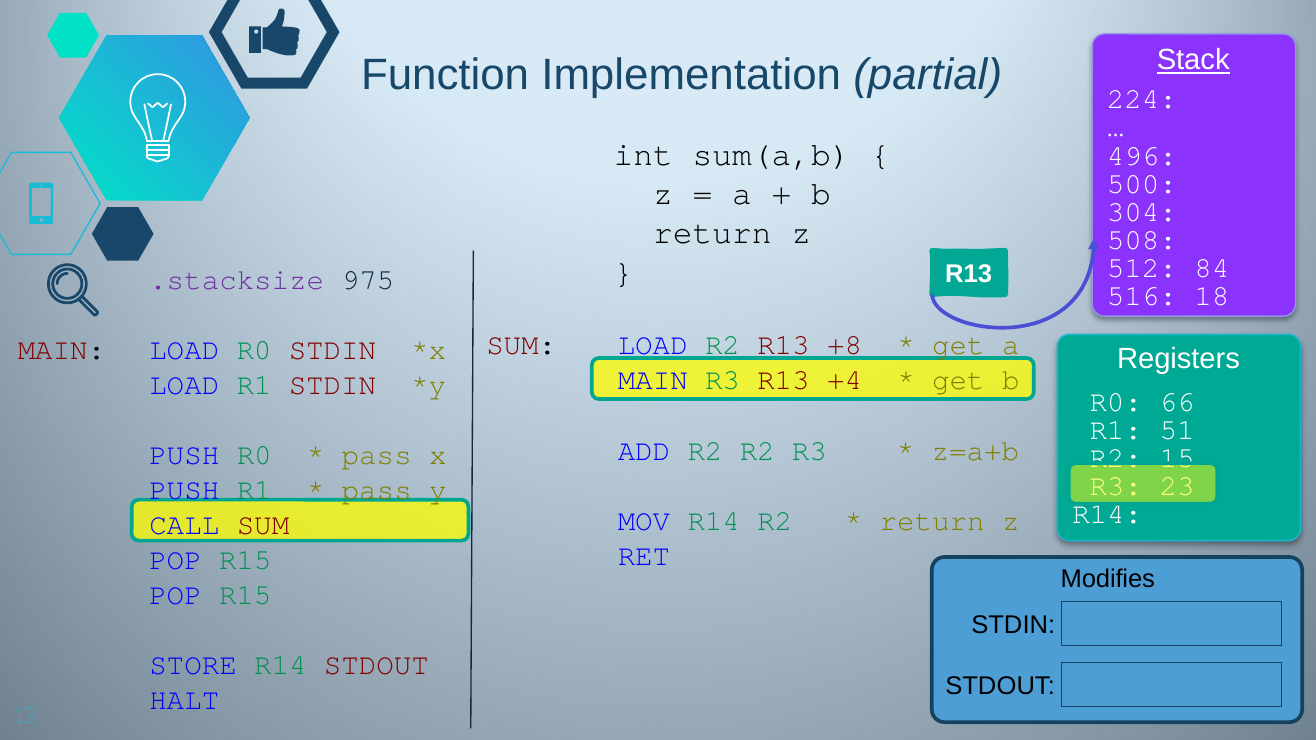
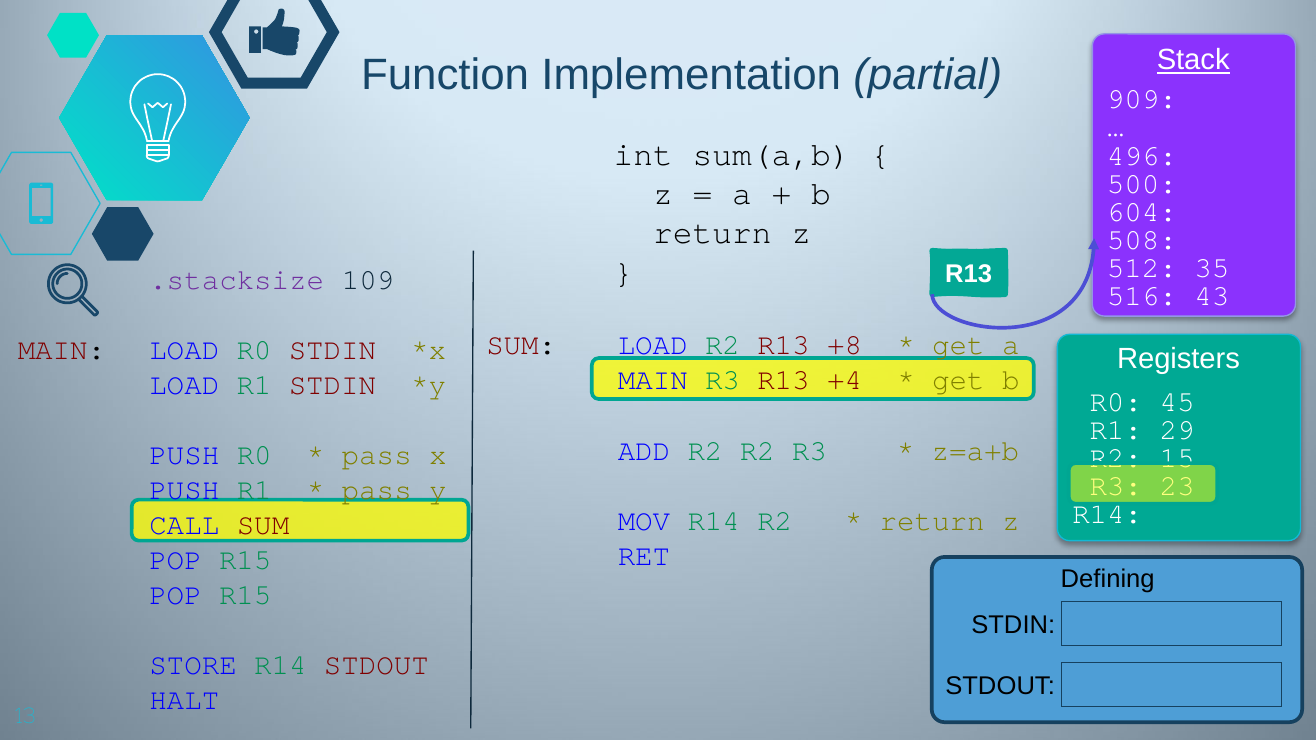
224: 224 -> 909
304: 304 -> 604
84: 84 -> 35
975: 975 -> 109
18: 18 -> 43
66: 66 -> 45
51: 51 -> 29
Modifies: Modifies -> Defining
